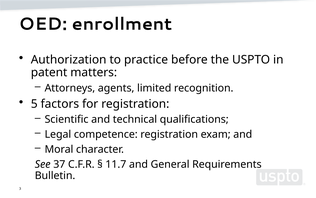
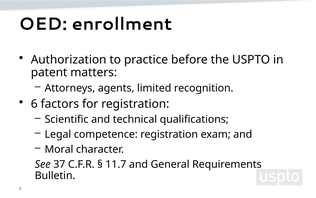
5: 5 -> 6
